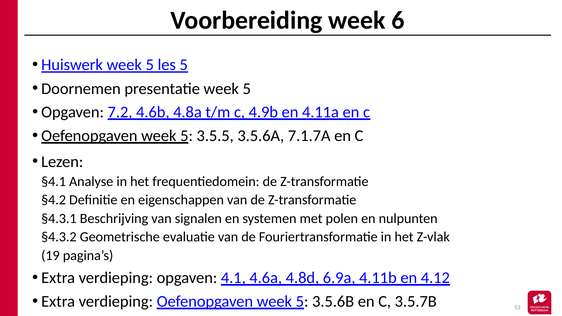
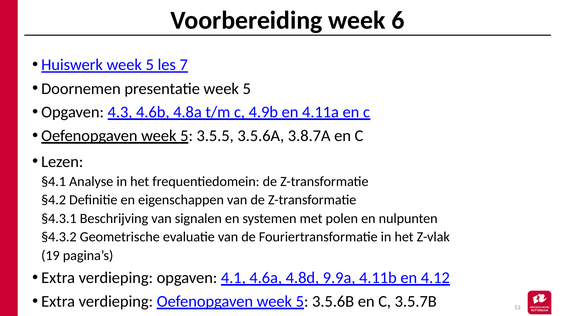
les 5: 5 -> 7
7.2: 7.2 -> 4.3
7.1.7A: 7.1.7A -> 3.8.7A
6.9a: 6.9a -> 9.9a
